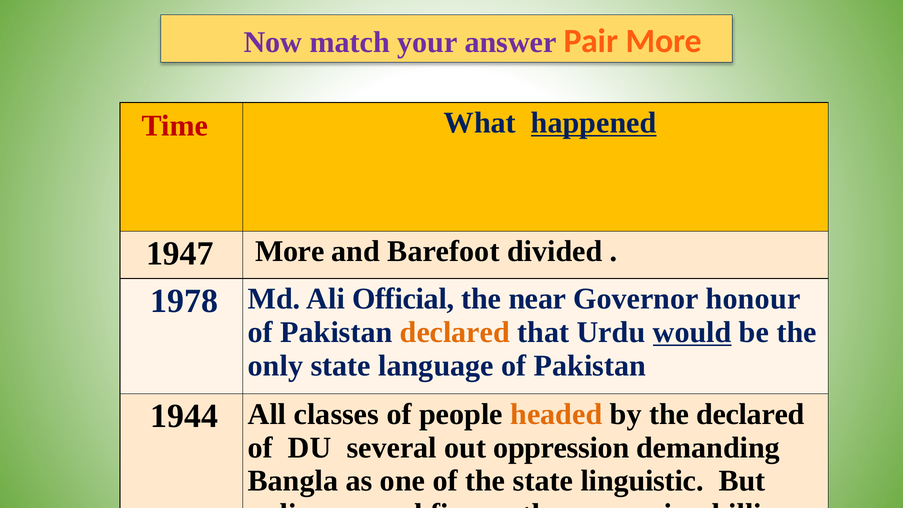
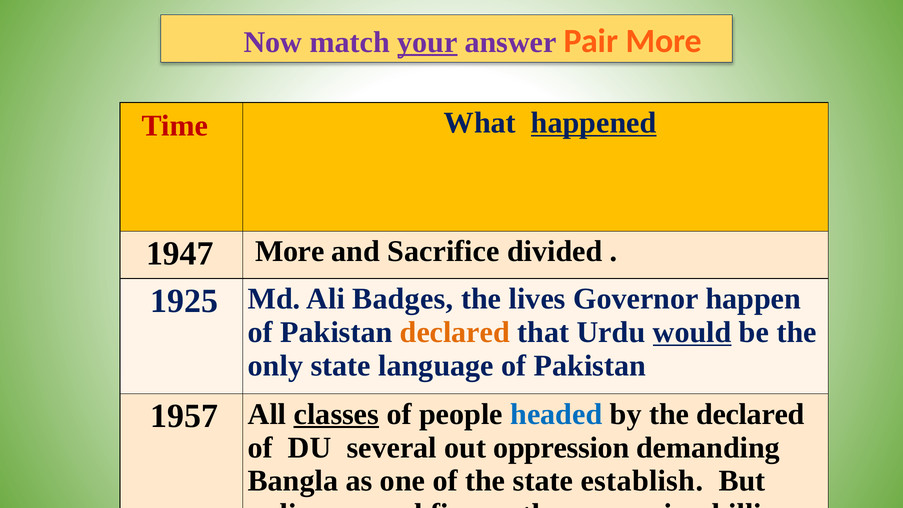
your underline: none -> present
Barefoot: Barefoot -> Sacrifice
1978: 1978 -> 1925
Official: Official -> Badges
near: near -> lives
honour: honour -> happen
1944: 1944 -> 1957
classes underline: none -> present
headed colour: orange -> blue
linguistic: linguistic -> establish
